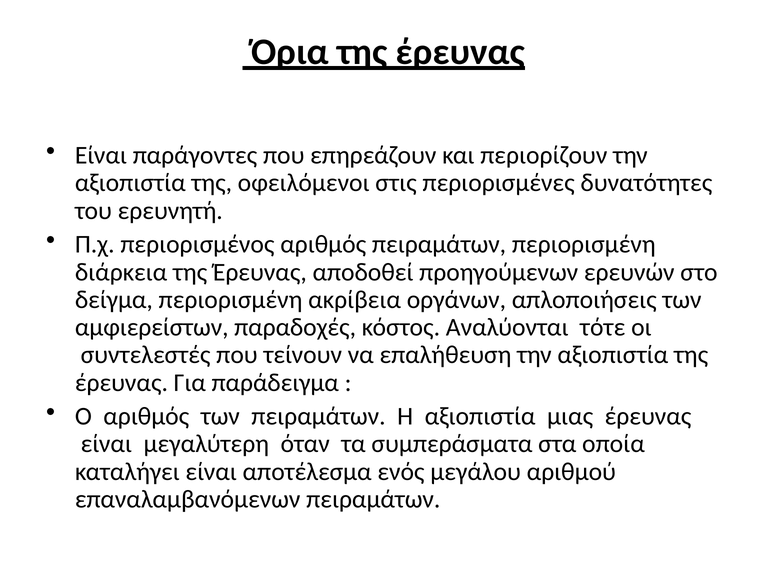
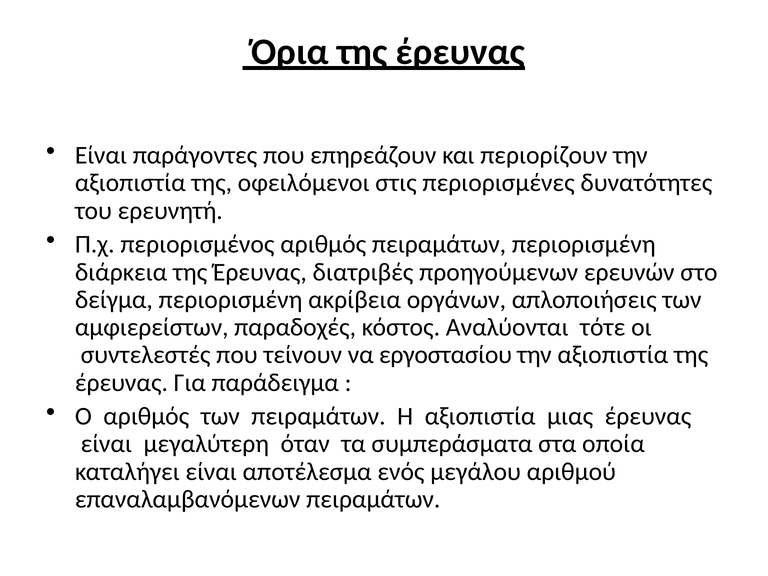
αποδοθεί: αποδοθεί -> διατριβές
επαλήθευση: επαλήθευση -> εργοστασίου
